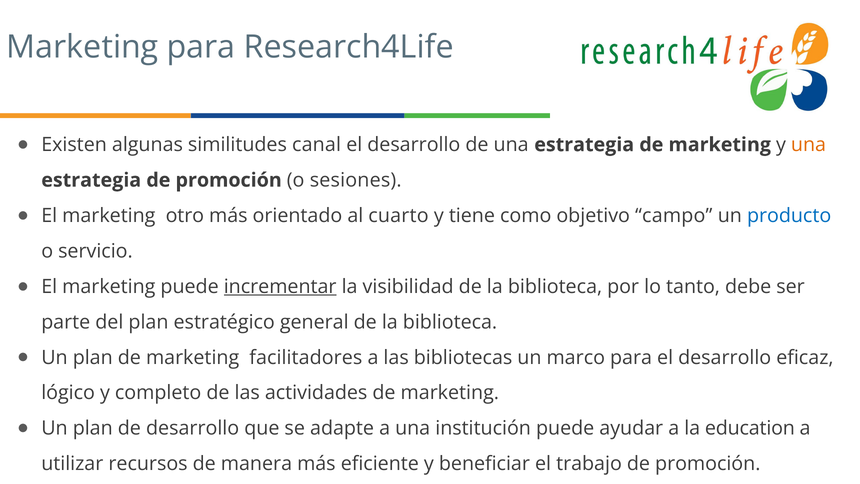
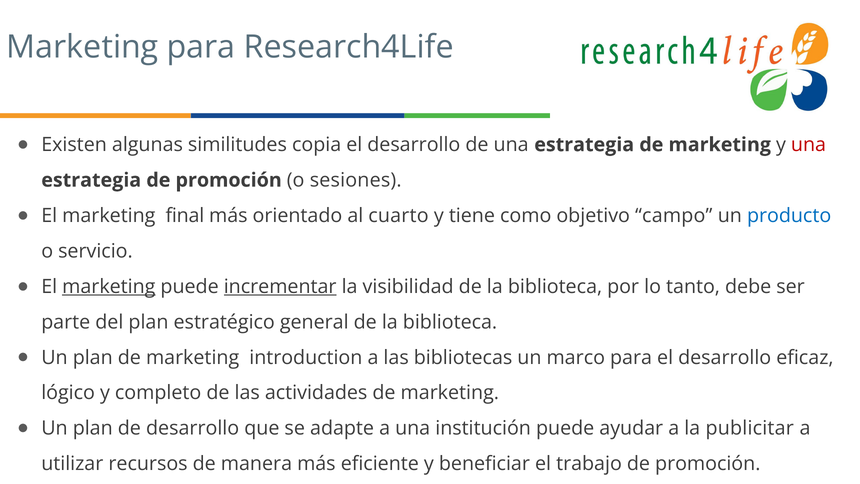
canal: canal -> copia
una at (808, 145) colour: orange -> red
otro: otro -> final
marketing at (109, 286) underline: none -> present
facilitadores: facilitadores -> introduction
education: education -> publicitar
